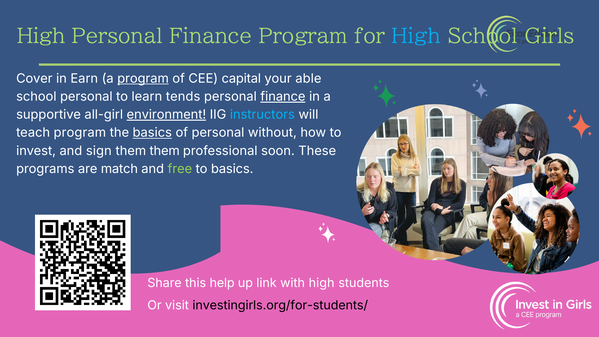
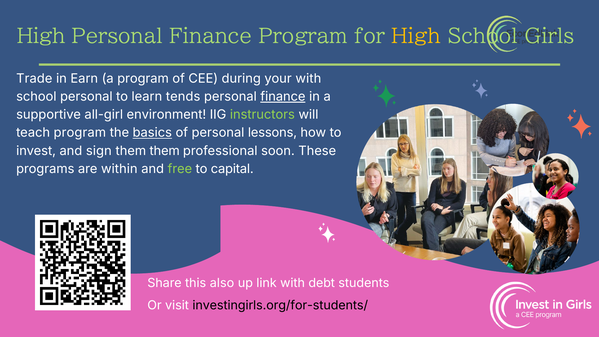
High at (416, 37) colour: light blue -> yellow
Cover: Cover -> Trade
program at (143, 79) underline: present -> none
capital: capital -> during
your able: able -> with
environment underline: present -> none
instructors colour: light blue -> light green
without: without -> lessons
match: match -> within
to basics: basics -> capital
help: help -> also
with high: high -> debt
